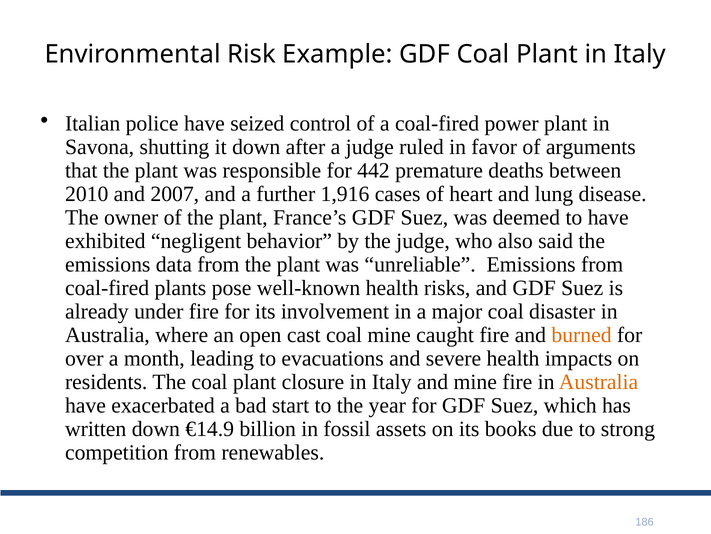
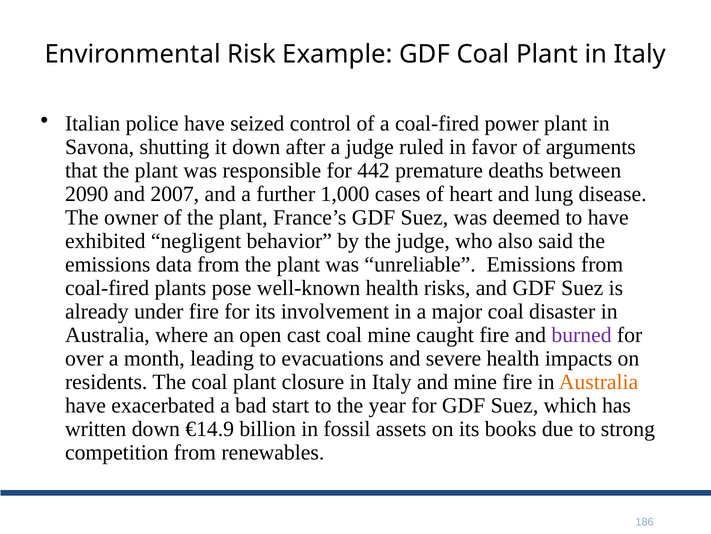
2010: 2010 -> 2090
1,916: 1,916 -> 1,000
burned colour: orange -> purple
